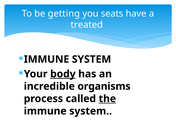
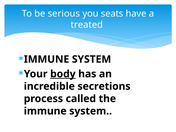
getting: getting -> serious
organisms: organisms -> secretions
the underline: present -> none
